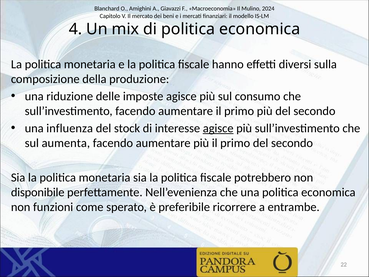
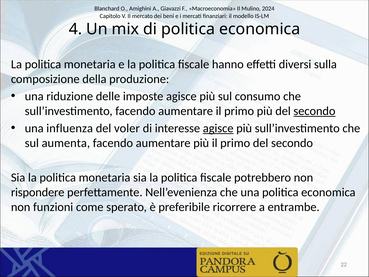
secondo at (314, 111) underline: none -> present
stock: stock -> voler
disponibile: disponibile -> rispondere
